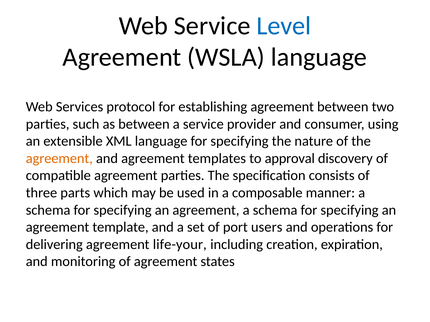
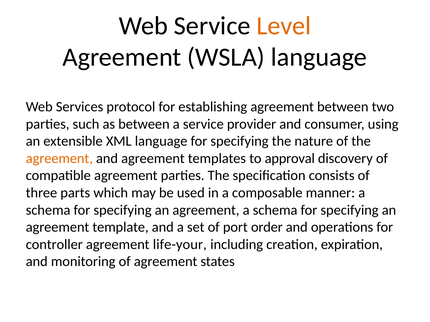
Level colour: blue -> orange
users: users -> order
delivering: delivering -> controller
